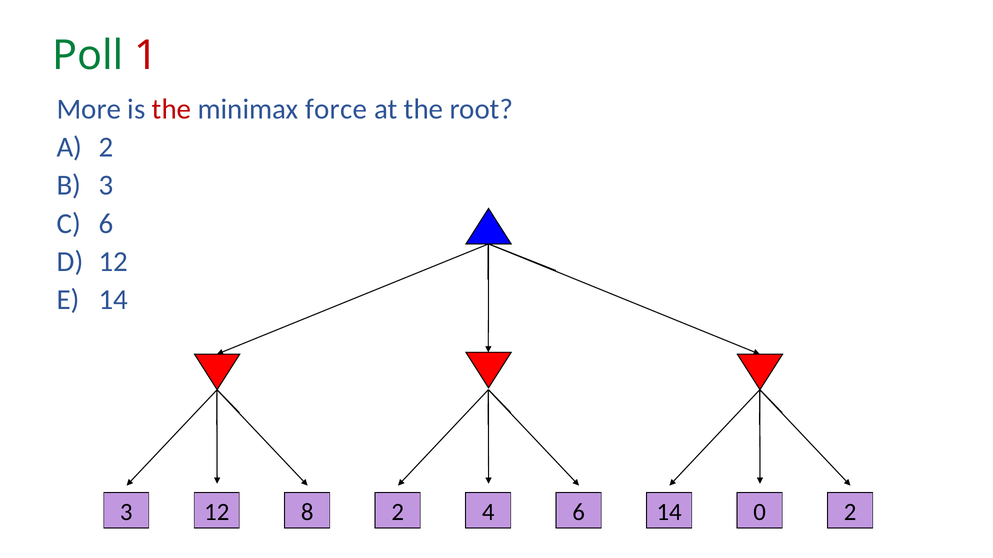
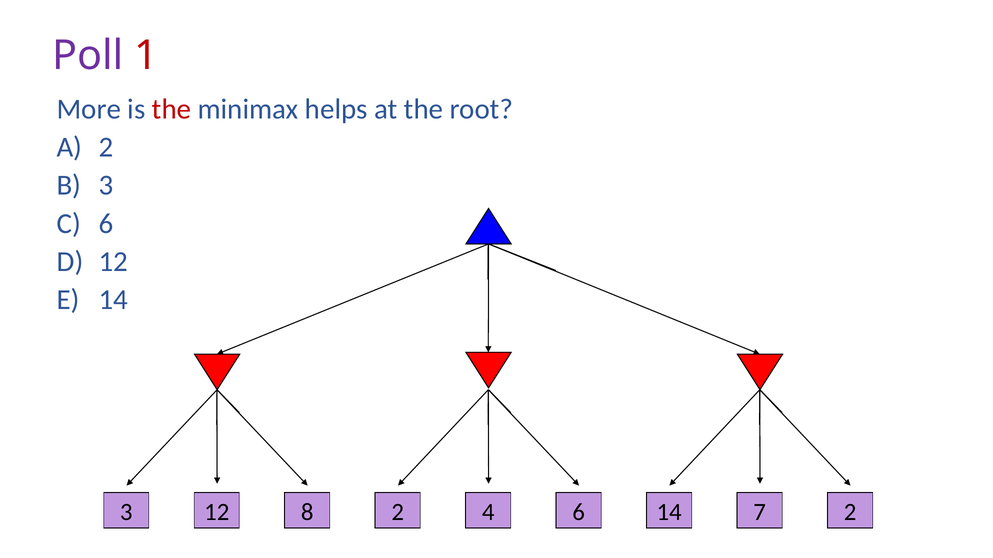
Poll colour: green -> purple
force: force -> helps
0: 0 -> 7
